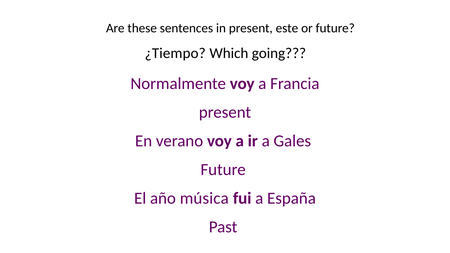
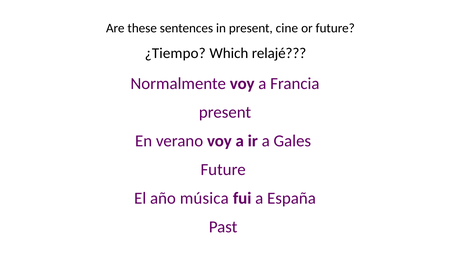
este: este -> cine
going: going -> relajé
